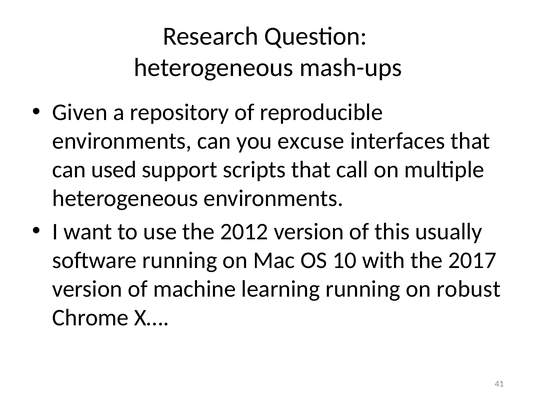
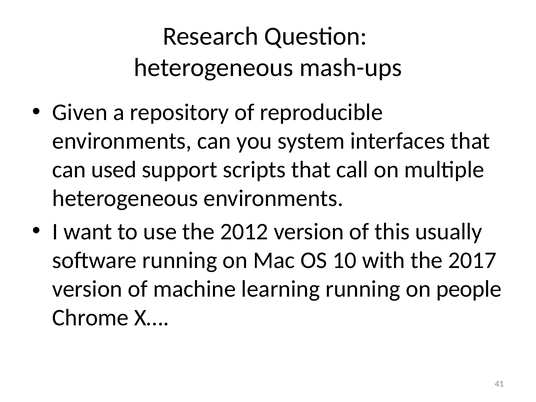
excuse: excuse -> system
robust: robust -> people
